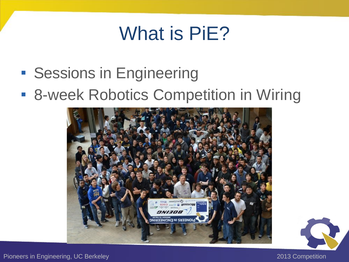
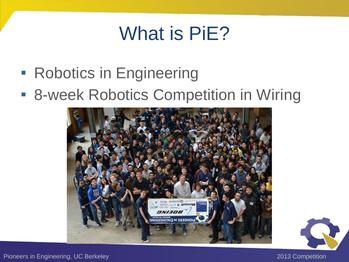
Sessions at (65, 73): Sessions -> Robotics
